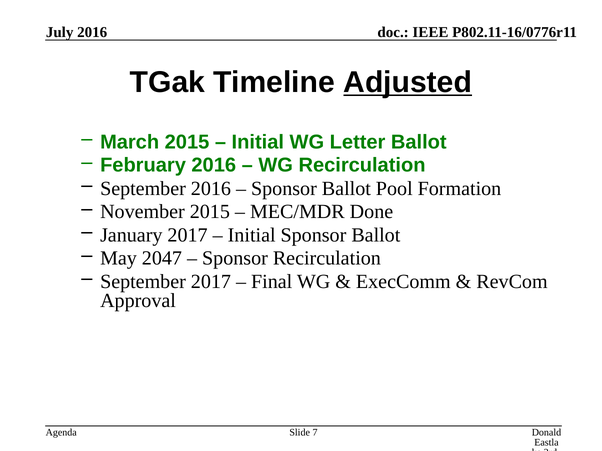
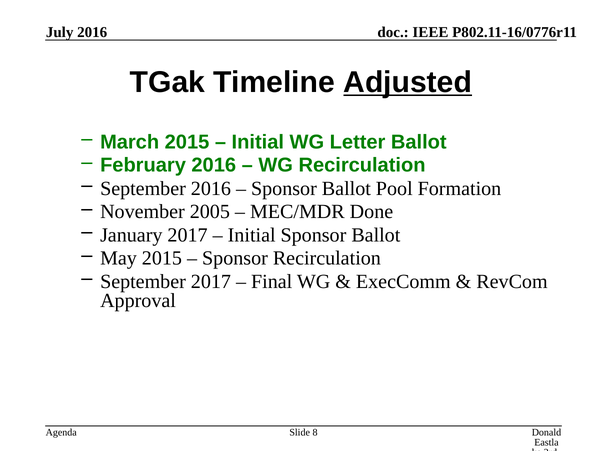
November 2015: 2015 -> 2005
May 2047: 2047 -> 2015
7: 7 -> 8
